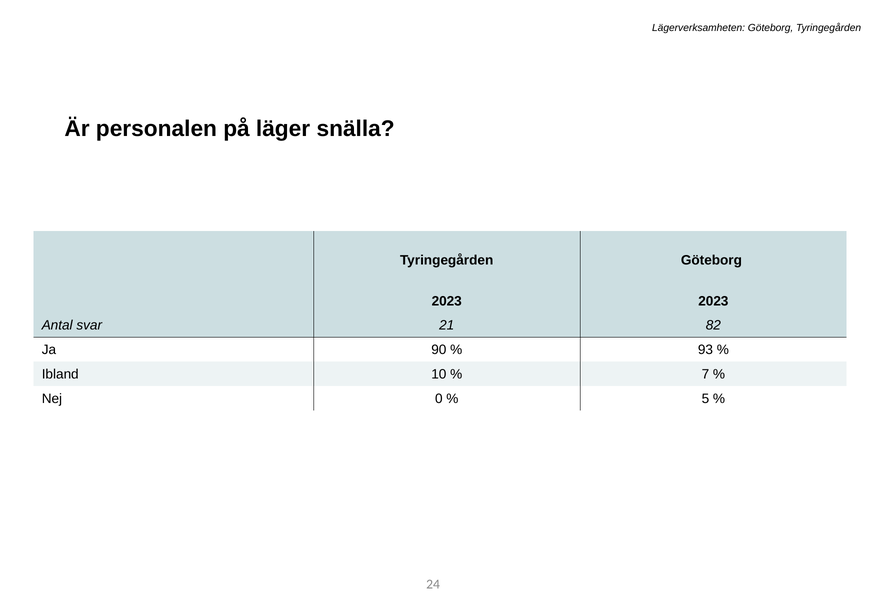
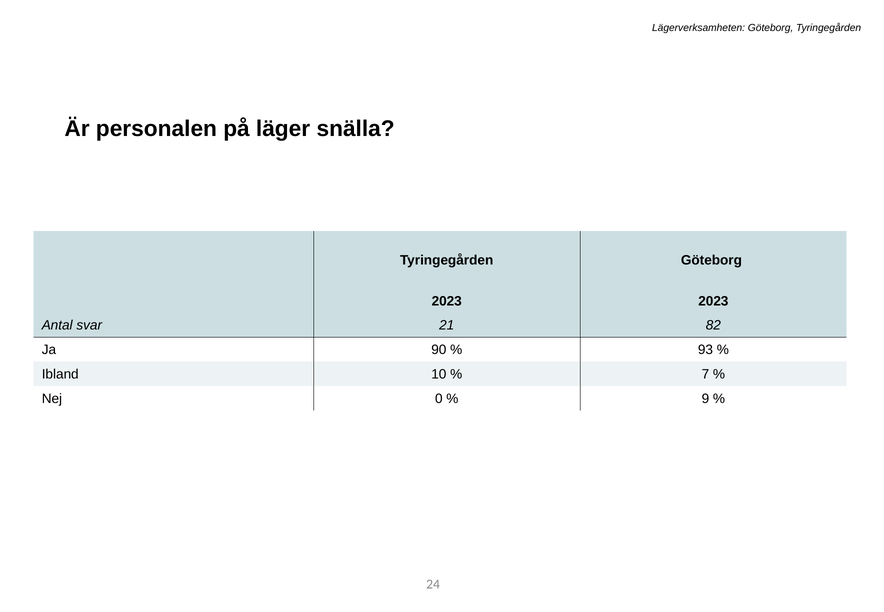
5: 5 -> 9
